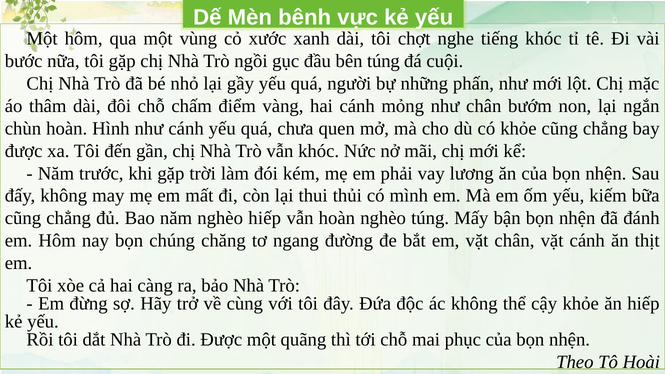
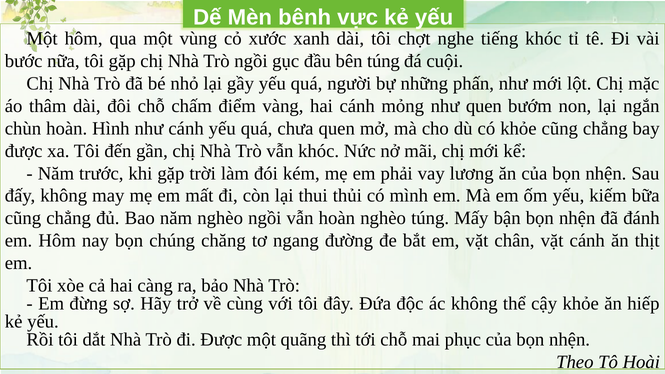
như chân: chân -> quen
nghèo hiếp: hiếp -> ngồi
